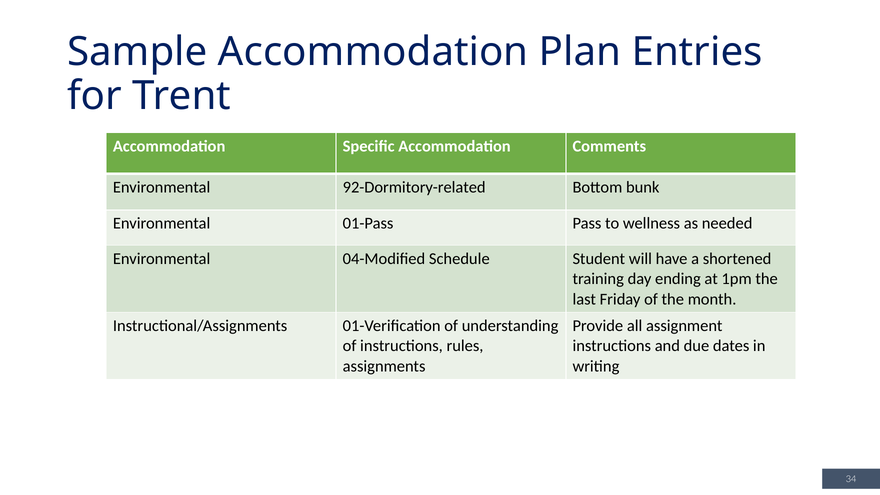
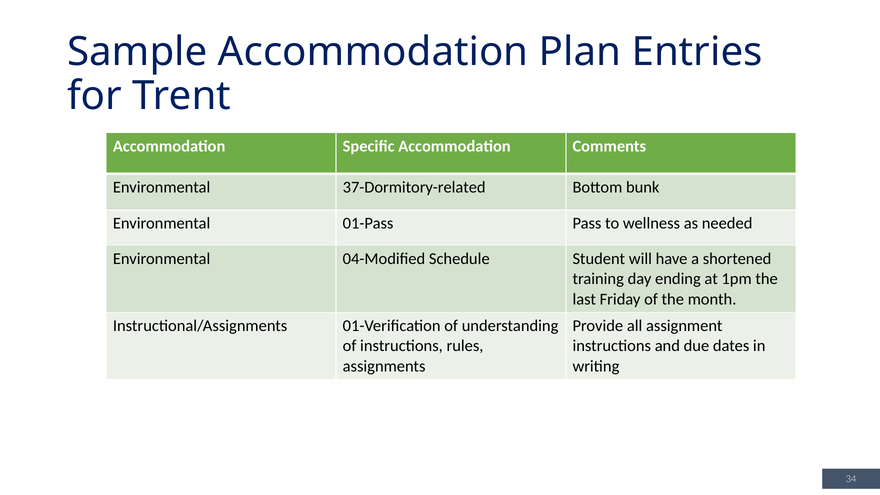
92-Dormitory-related: 92-Dormitory-related -> 37-Dormitory-related
